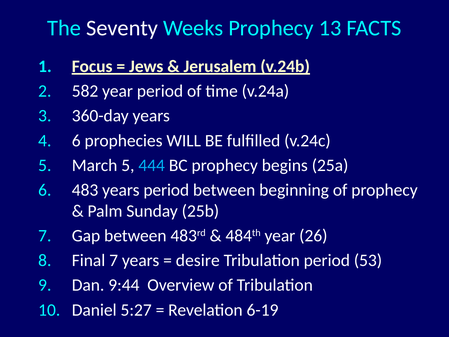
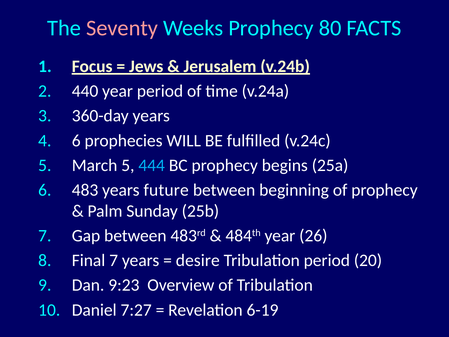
Seventy colour: white -> pink
13: 13 -> 80
582: 582 -> 440
years period: period -> future
53: 53 -> 20
9:44: 9:44 -> 9:23
5:27: 5:27 -> 7:27
